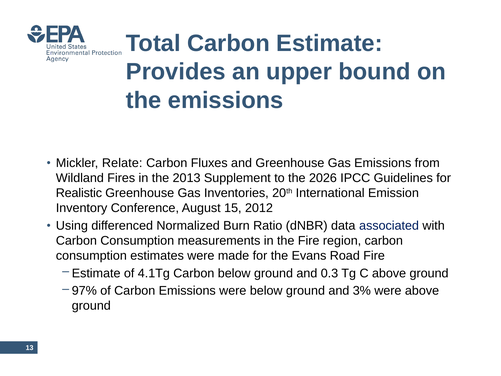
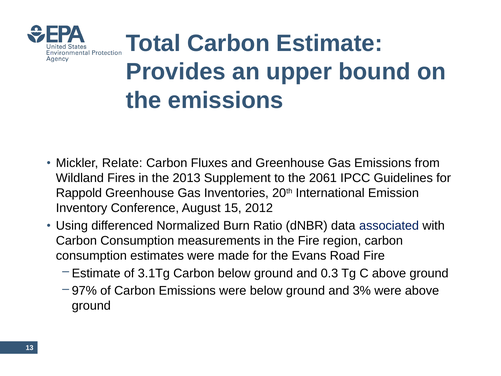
2026: 2026 -> 2061
Realistic: Realistic -> Rappold
4.1Tg: 4.1Tg -> 3.1Tg
